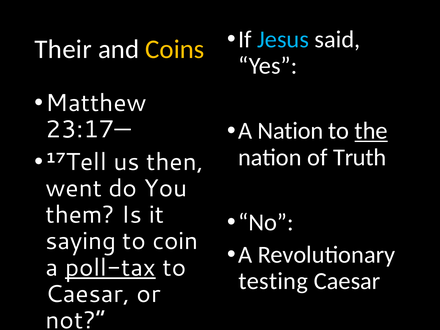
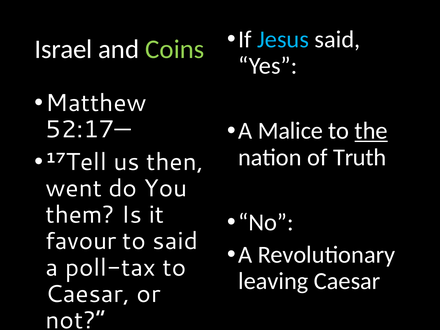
Their: Their -> Israel
Coins colour: yellow -> light green
A Nation: Nation -> Malice
23:17—: 23:17— -> 52:17—
saying: saying -> favour
to coin: coin -> said
poll-tax underline: present -> none
testing: testing -> leaving
